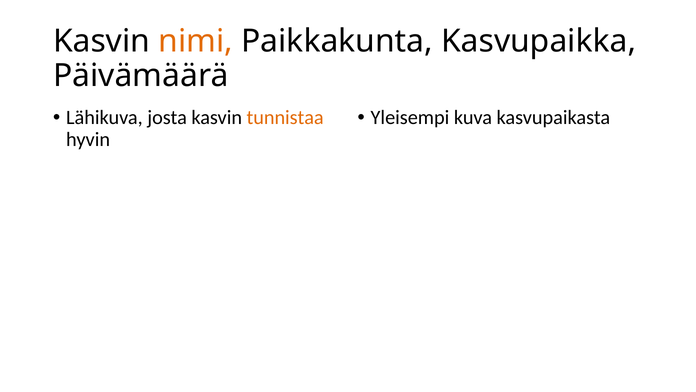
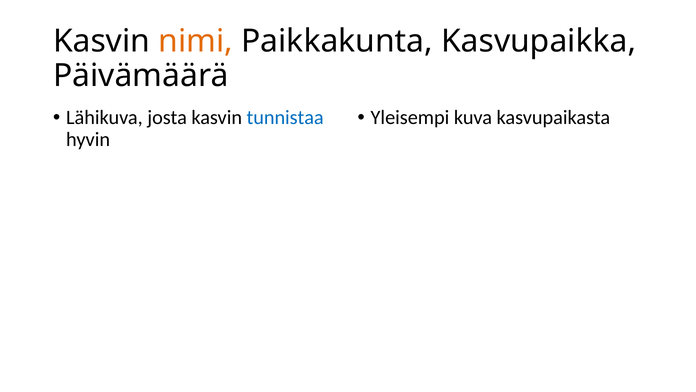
tunnistaa colour: orange -> blue
